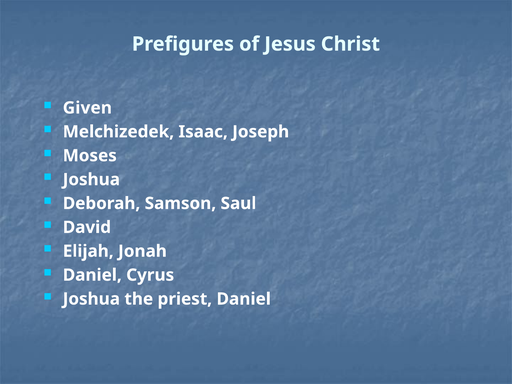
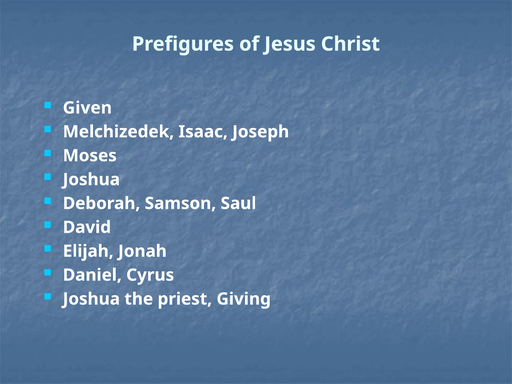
priest Daniel: Daniel -> Giving
